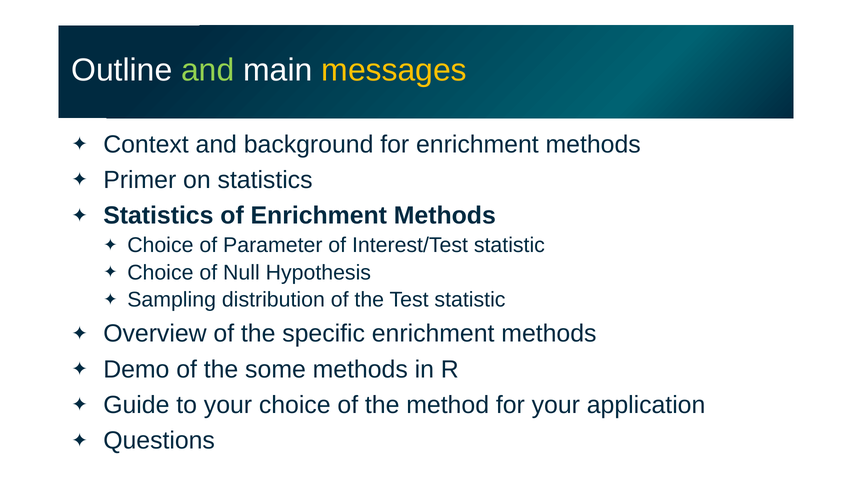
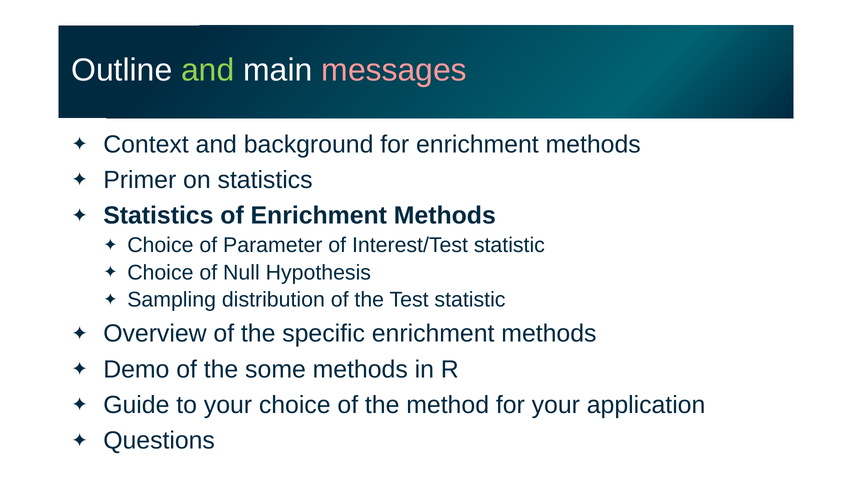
messages colour: yellow -> pink
